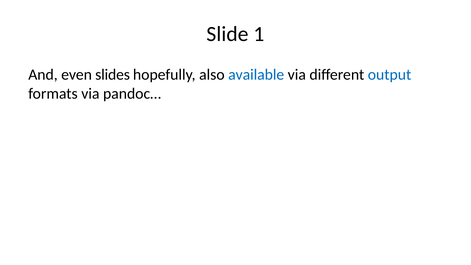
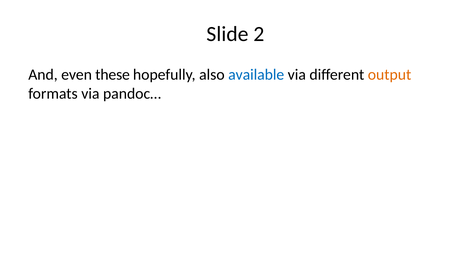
1: 1 -> 2
slides: slides -> these
output colour: blue -> orange
